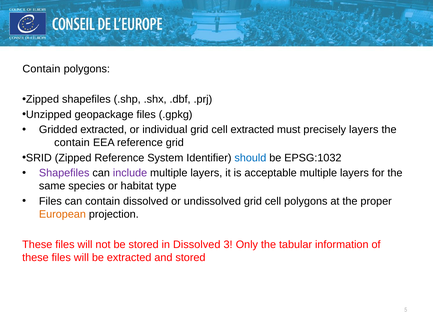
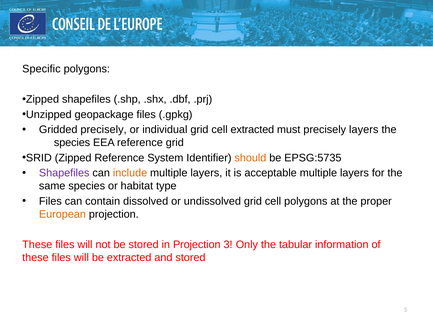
Contain at (41, 69): Contain -> Specific
Gridded extracted: extracted -> precisely
contain at (72, 143): contain -> species
should colour: blue -> orange
EPSG:1032: EPSG:1032 -> EPSG:5735
include colour: purple -> orange
in Dissolved: Dissolved -> Projection
